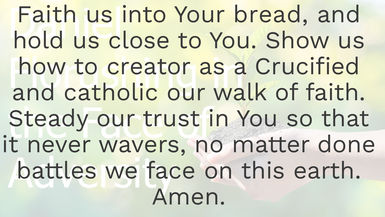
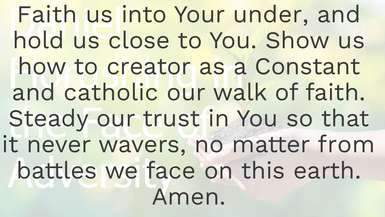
bread: bread -> under
Crucified: Crucified -> Constant
done: done -> from
